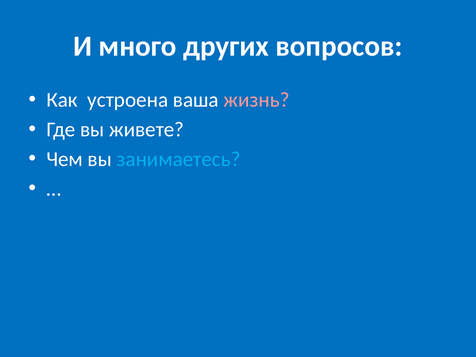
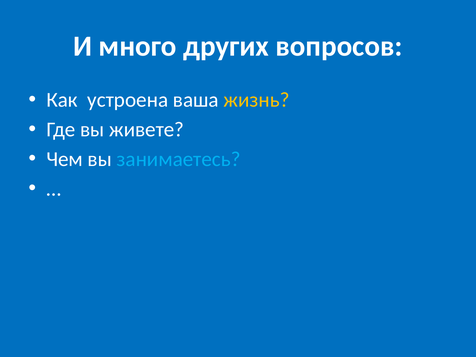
жизнь colour: pink -> yellow
